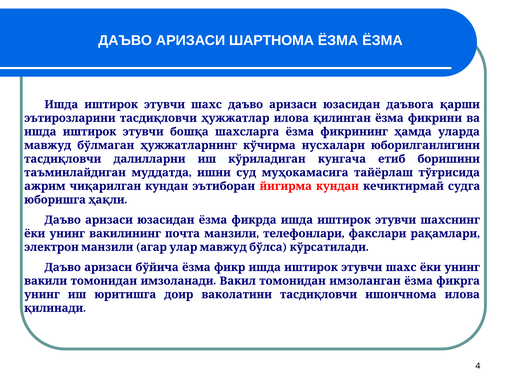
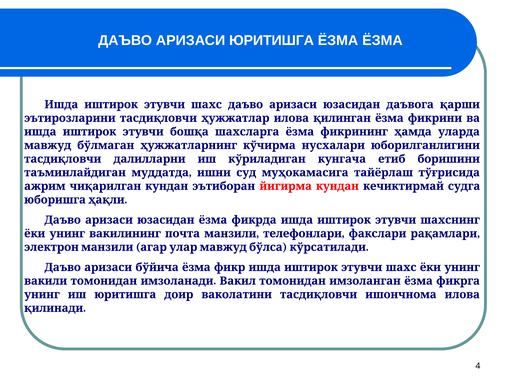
АРИЗАСИ ШАРТНОМА: ШАРТНОМА -> ЮРИТИШГА
